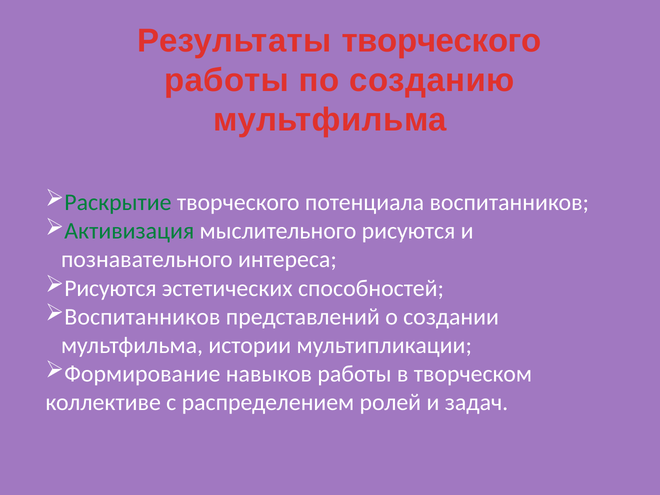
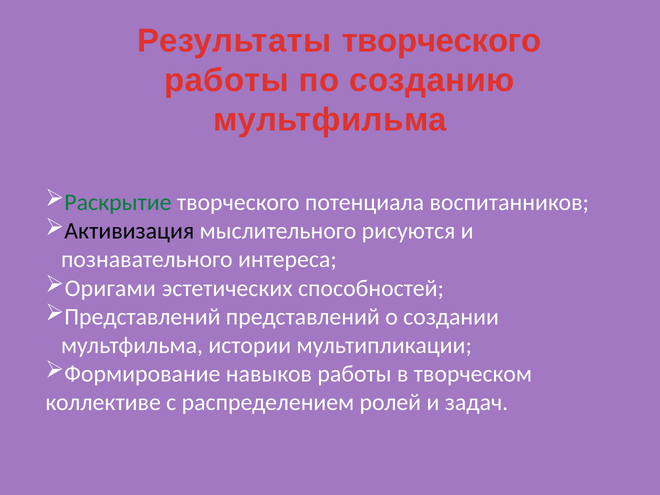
Активизация colour: green -> black
Рисуются at (110, 288): Рисуются -> Оригами
Воспитанников at (142, 317): Воспитанников -> Представлений
